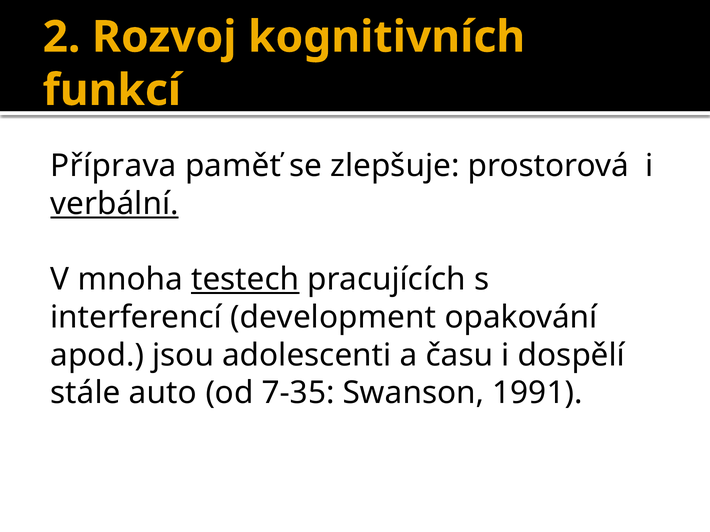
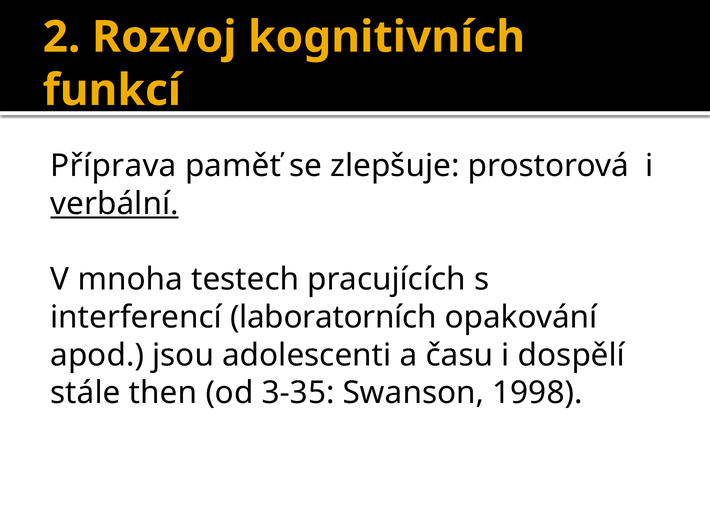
testech underline: present -> none
development: development -> laboratorních
auto: auto -> then
7-35: 7-35 -> 3-35
1991: 1991 -> 1998
